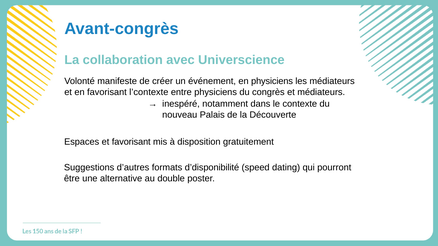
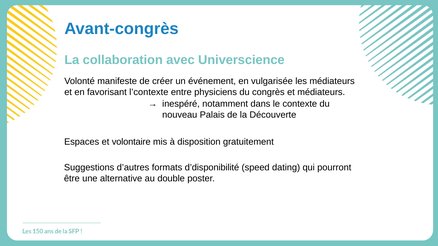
en physiciens: physiciens -> vulgarisée
et favorisant: favorisant -> volontaire
